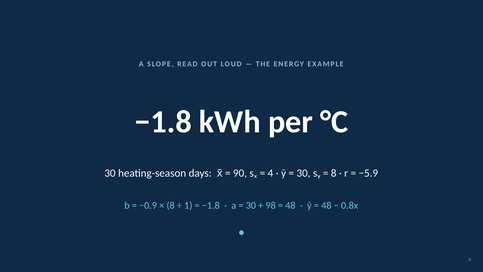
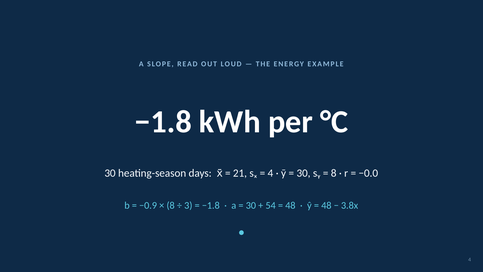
90: 90 -> 21
−5.9: −5.9 -> −0.0
1: 1 -> 3
98: 98 -> 54
0.8x: 0.8x -> 3.8x
